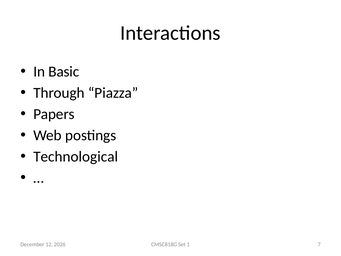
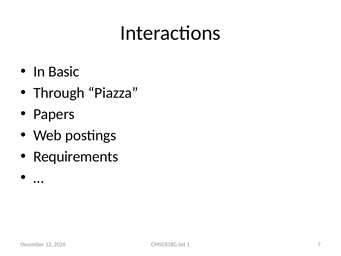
Technological: Technological -> Requirements
